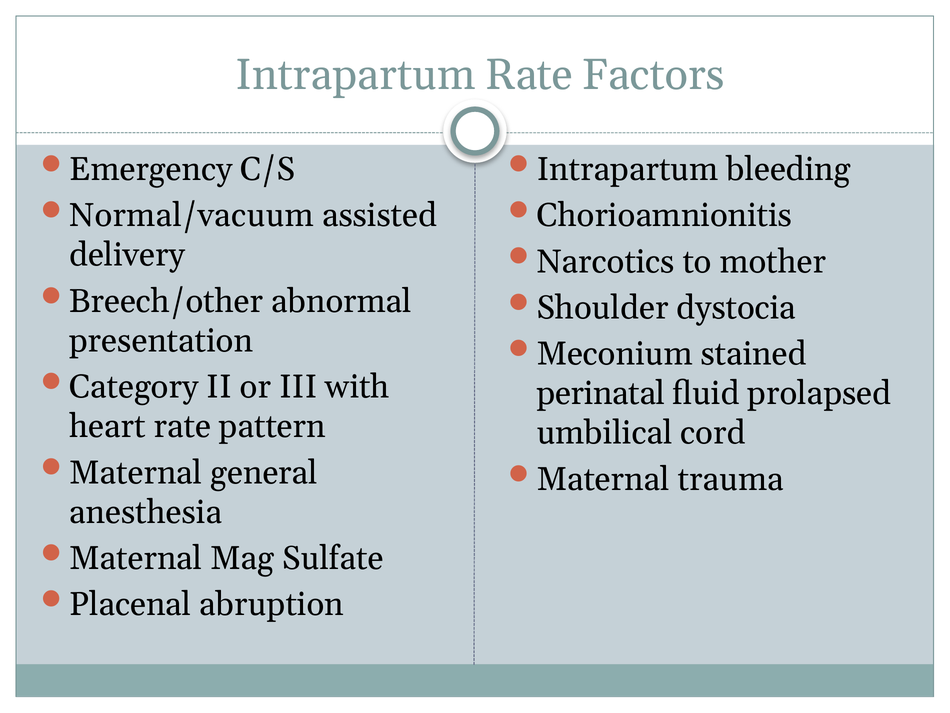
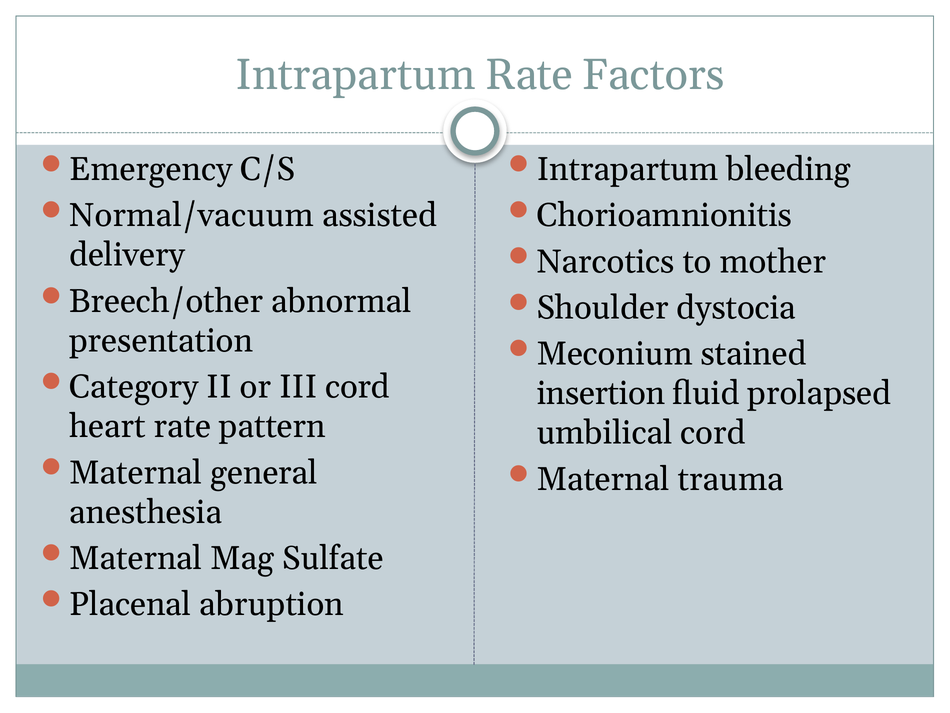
III with: with -> cord
perinatal: perinatal -> insertion
